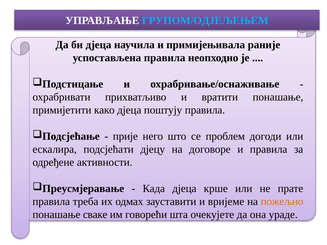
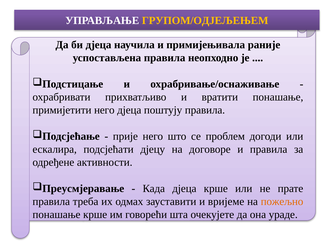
ГРУПОМ/ОДЈЕЉЕЊЕМ colour: light blue -> yellow
примијетити како: како -> него
понашање сваке: сваке -> крше
